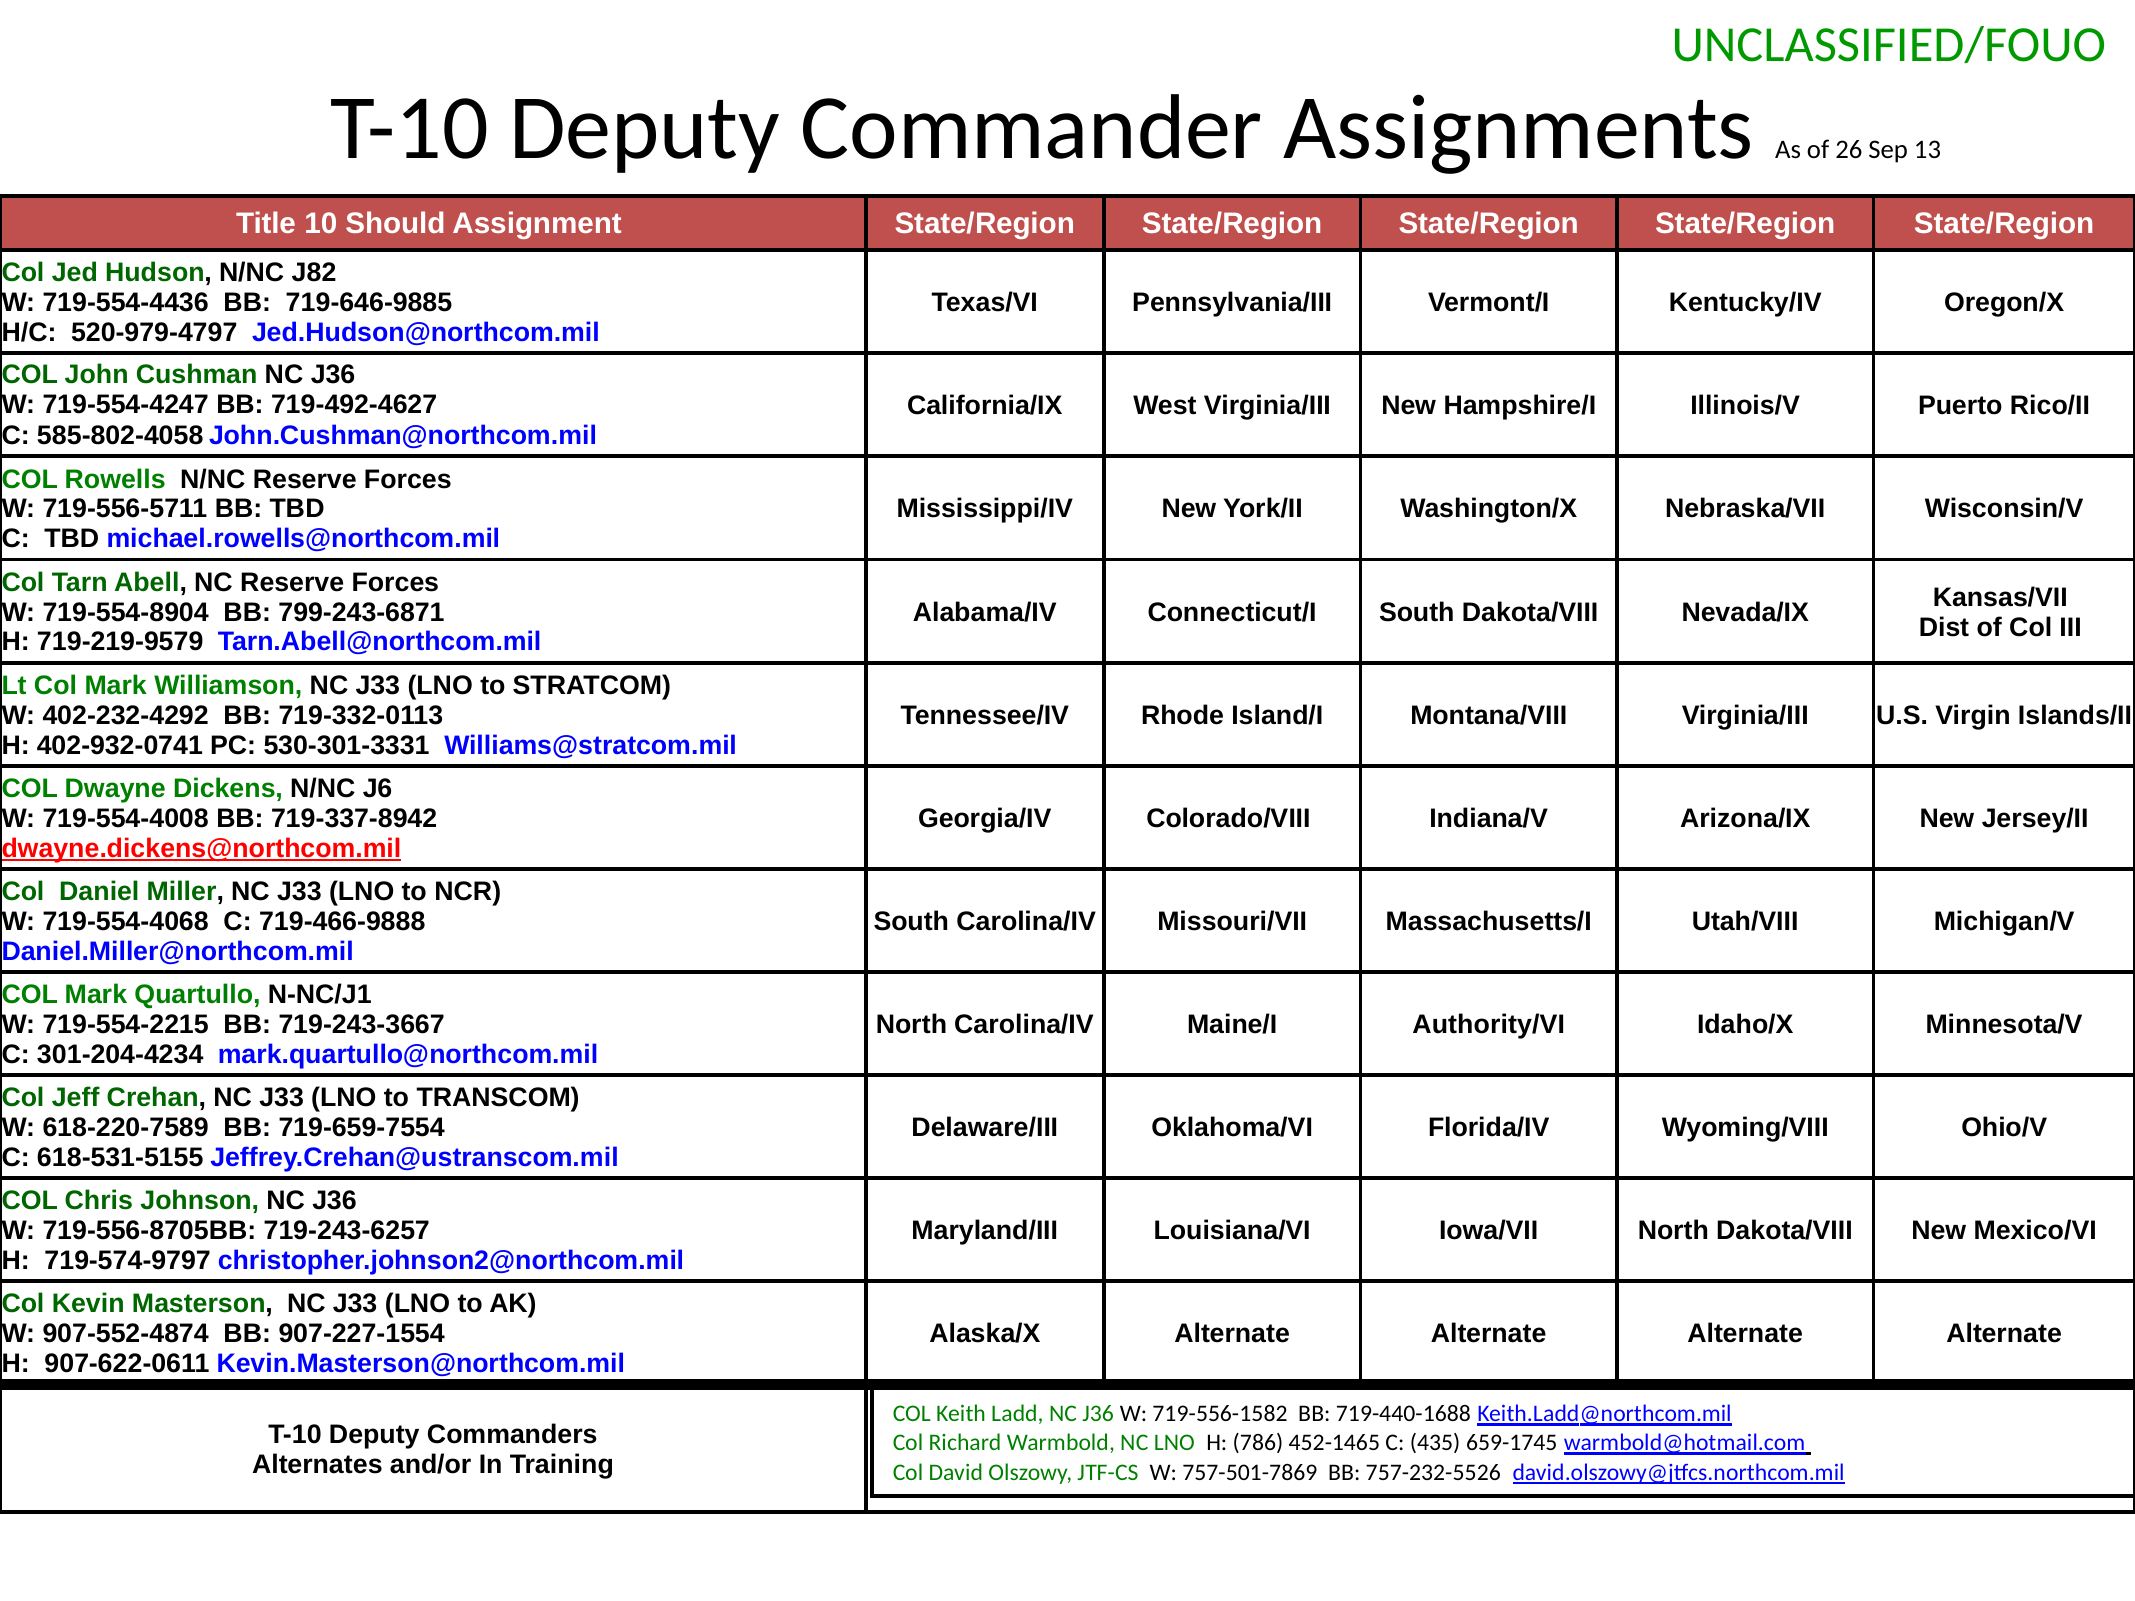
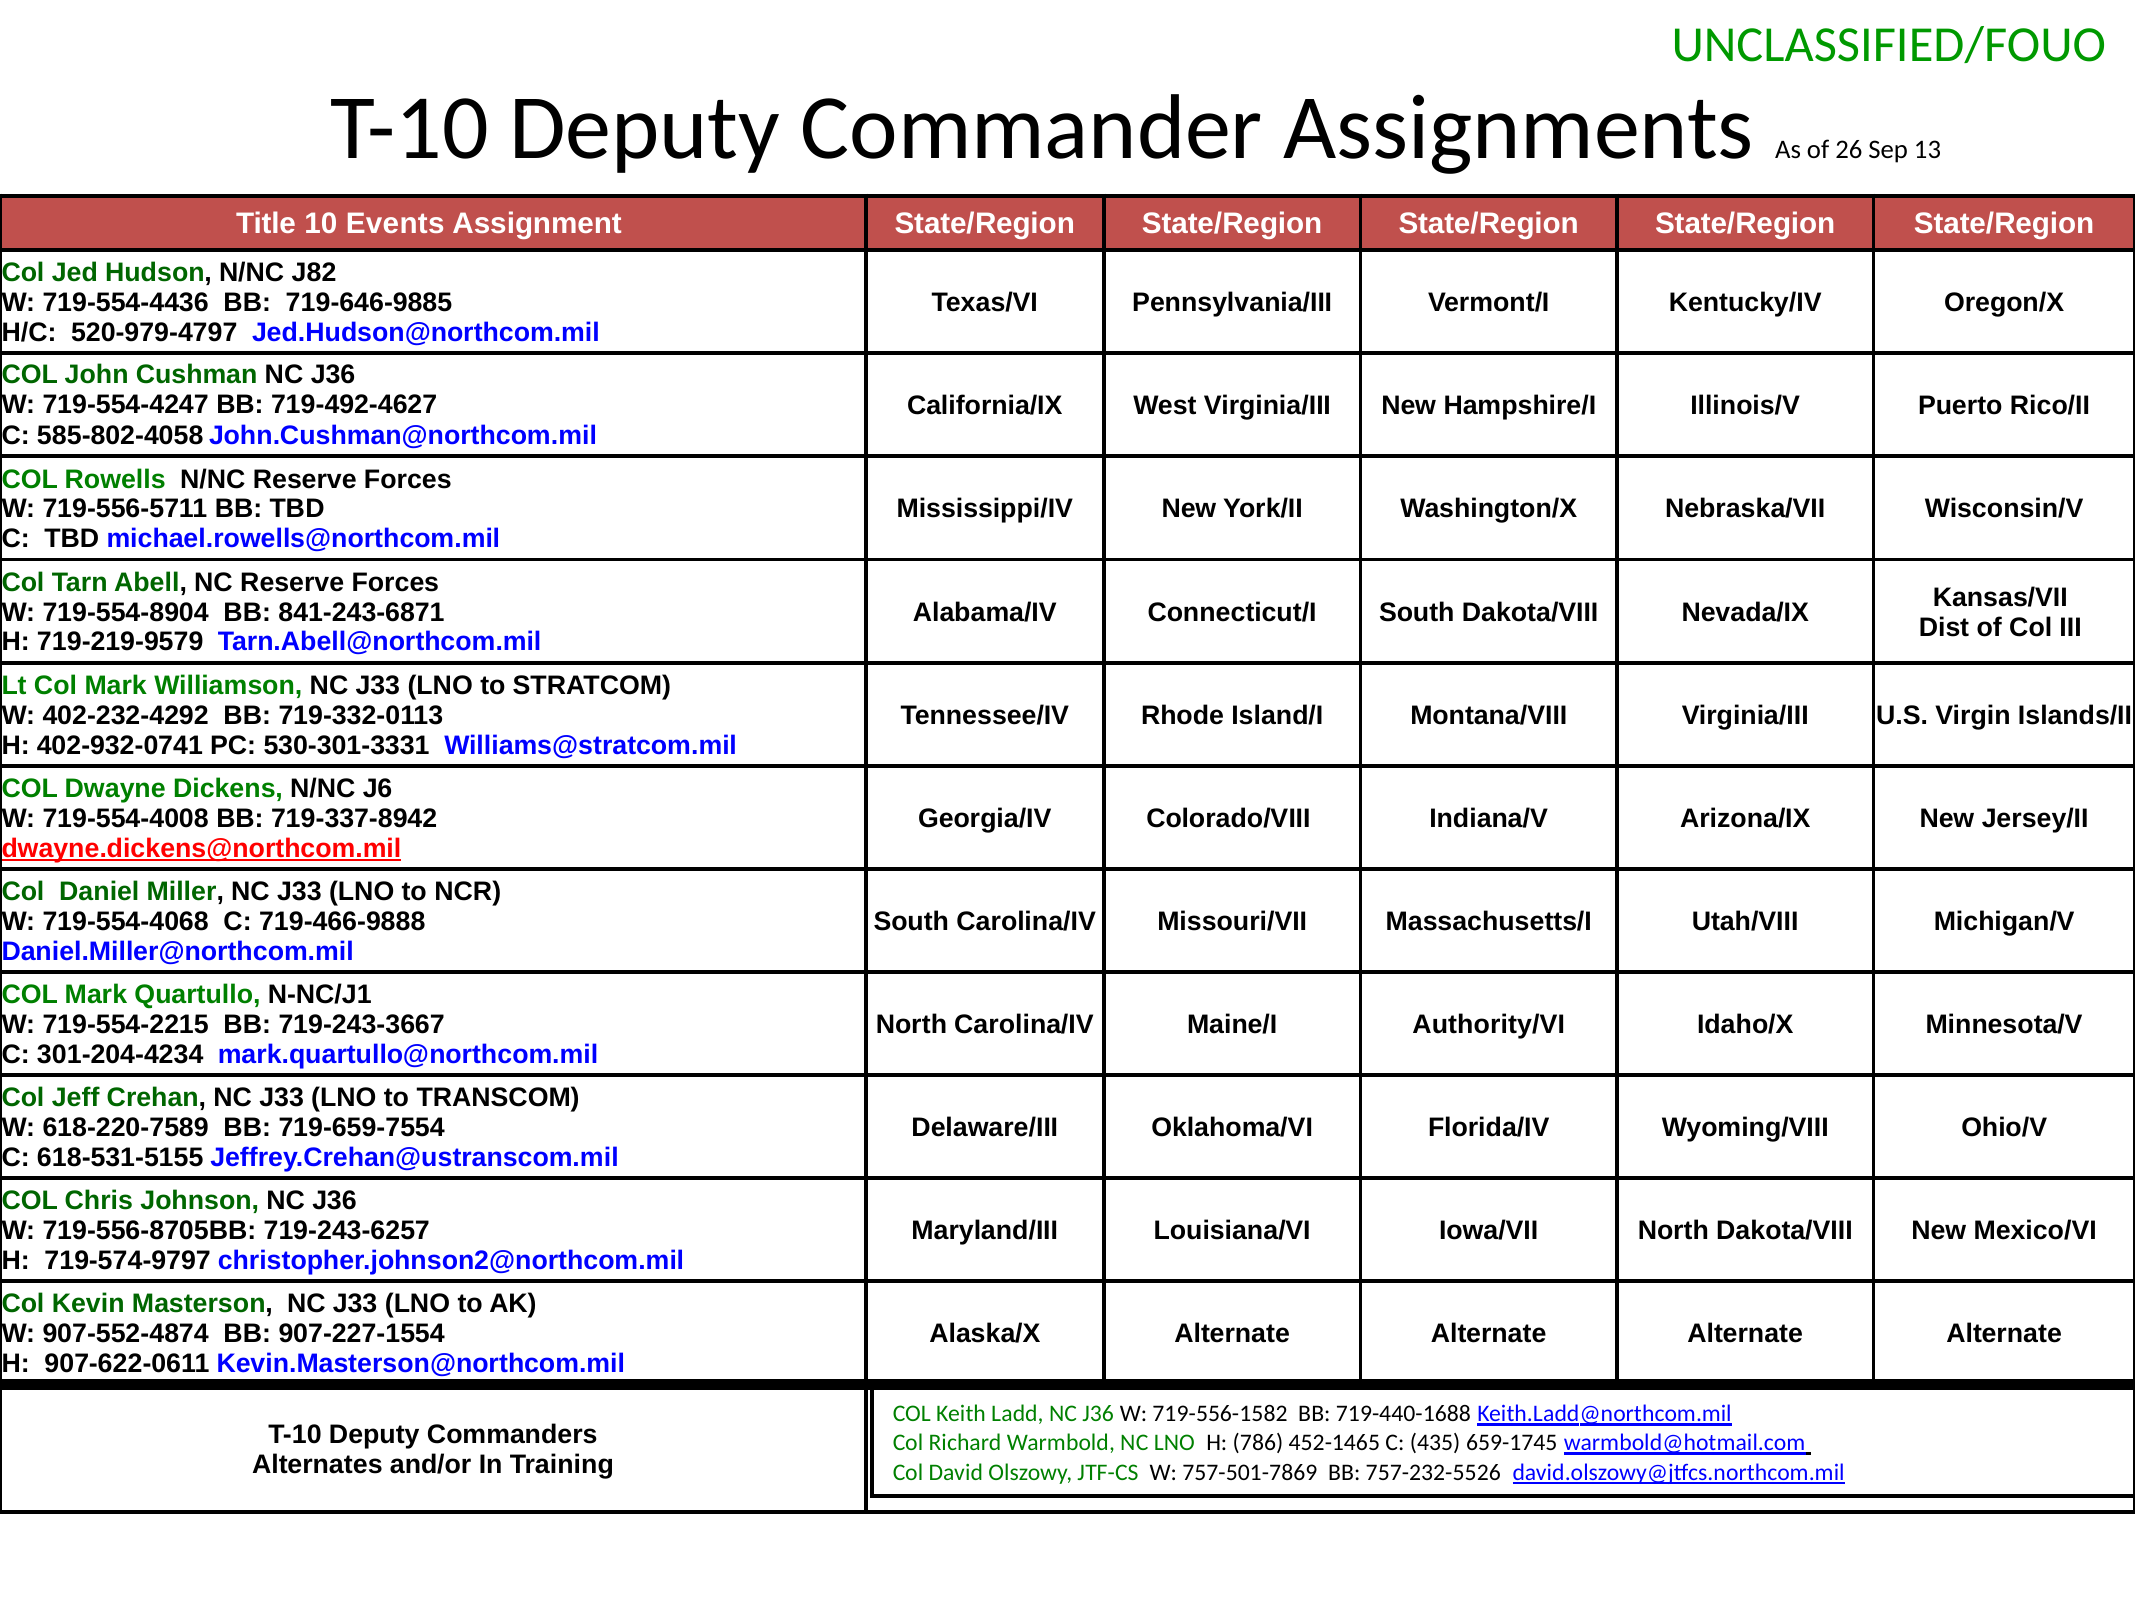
Should: Should -> Events
799-243-6871: 799-243-6871 -> 841-243-6871
